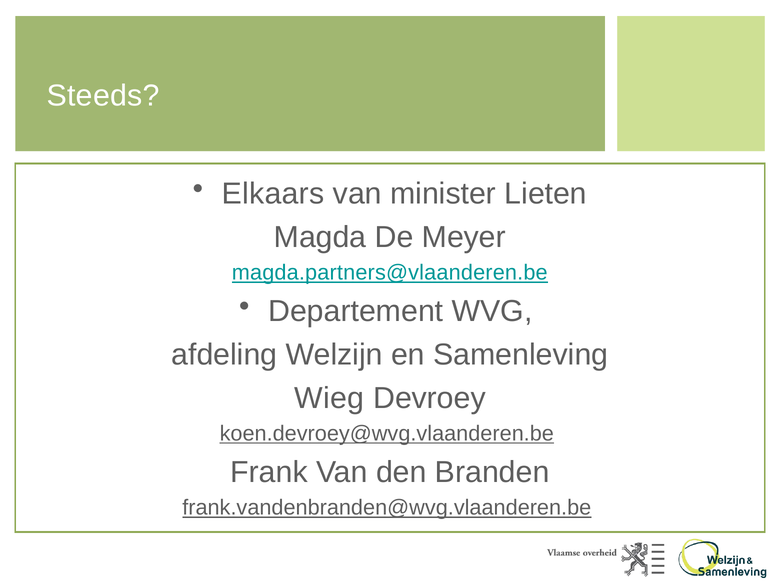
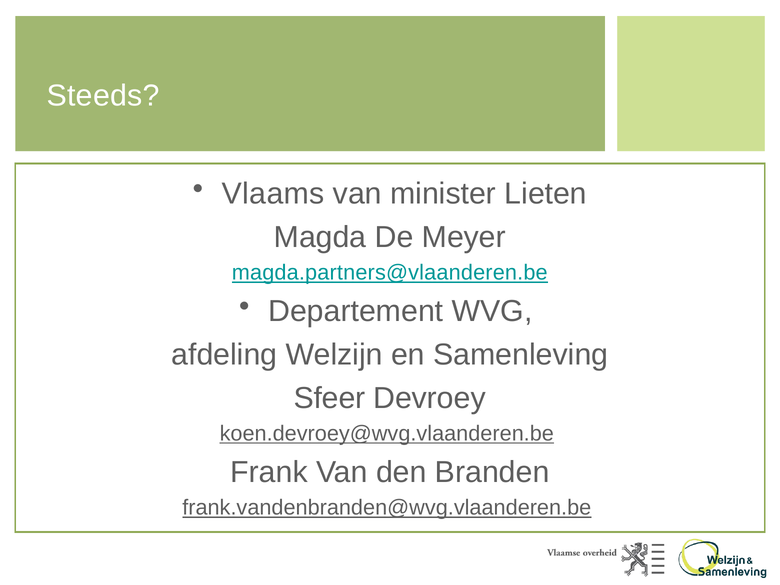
Elkaars: Elkaars -> Vlaams
Wieg: Wieg -> Sfeer
